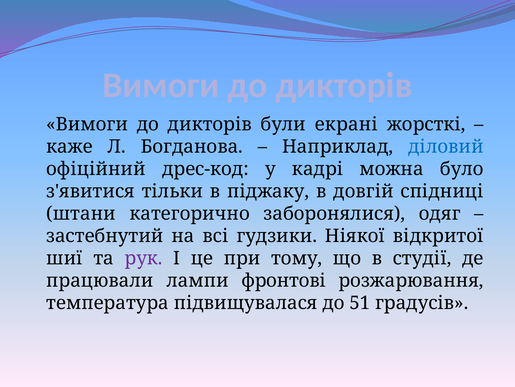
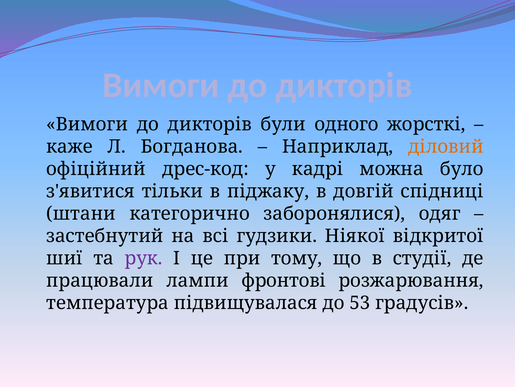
екрані: екрані -> одного
діловий colour: blue -> orange
51: 51 -> 53
